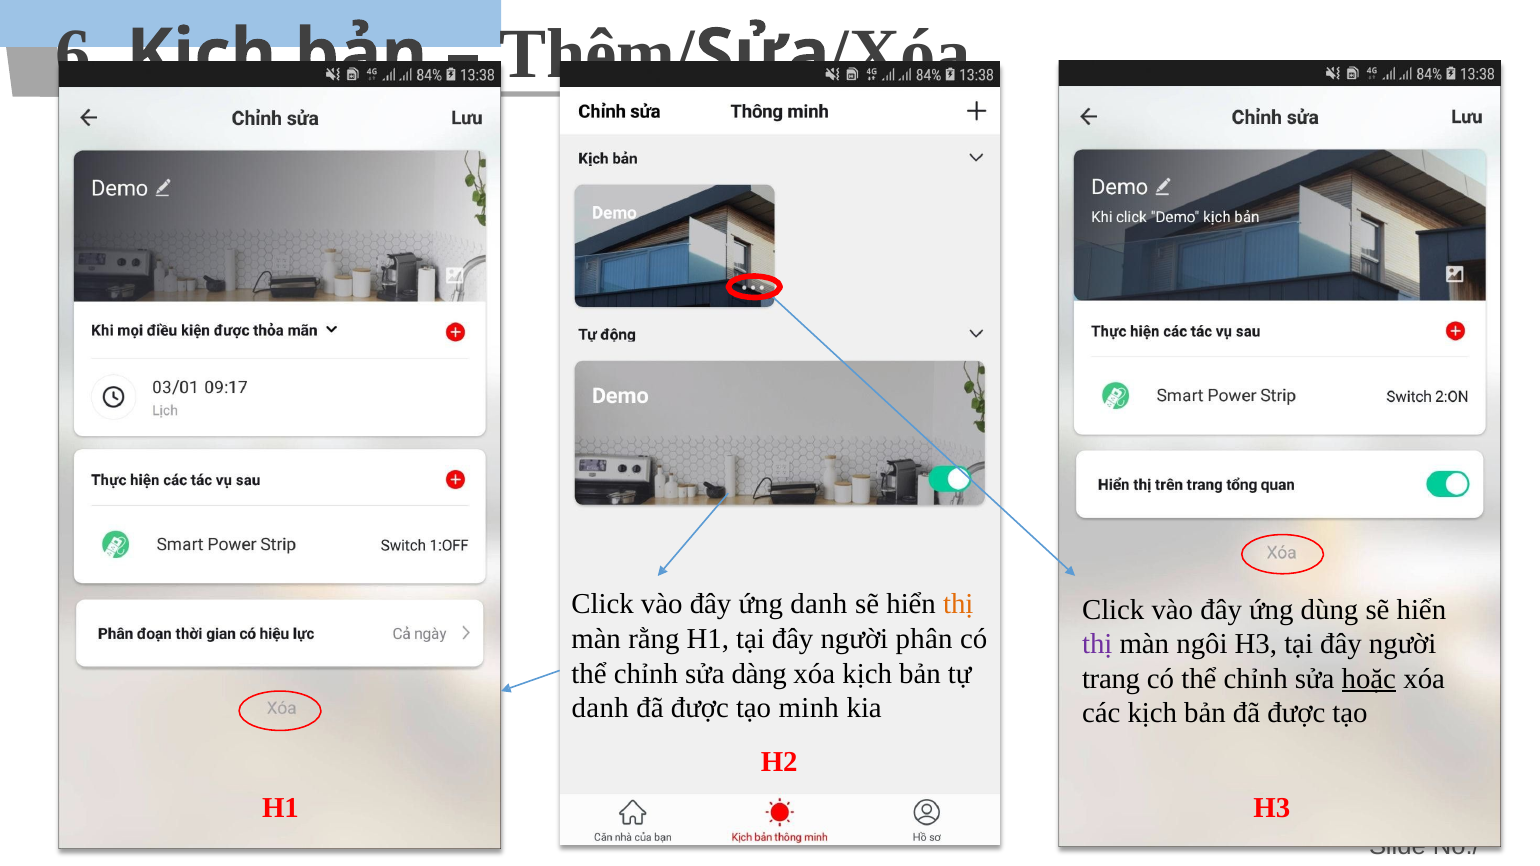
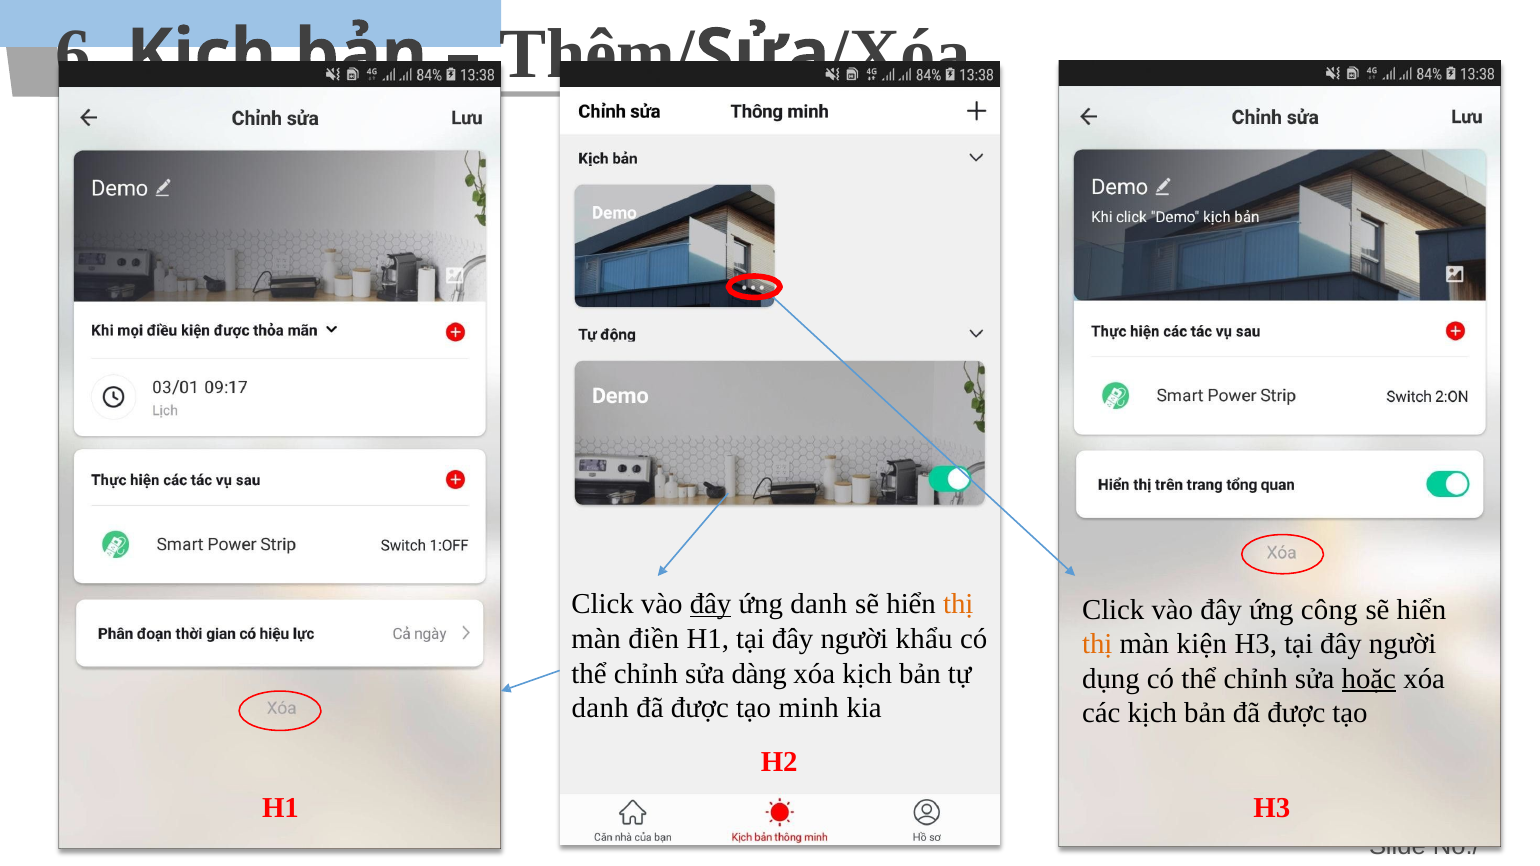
đây at (711, 604) underline: none -> present
dùng: dùng -> công
rằng: rằng -> điền
phân: phân -> khẩu
thị at (1097, 644) colour: purple -> orange
ngôi: ngôi -> kiện
trang: trang -> dụng
